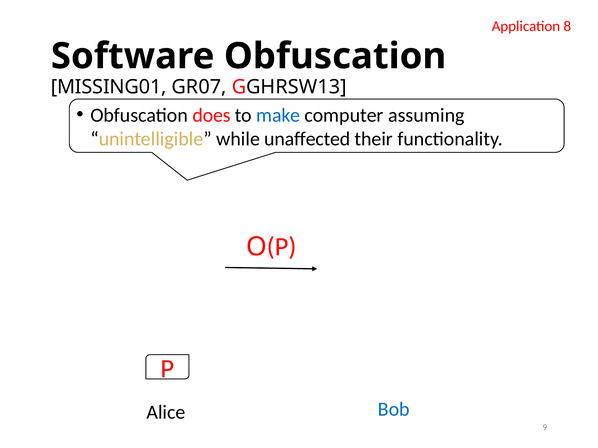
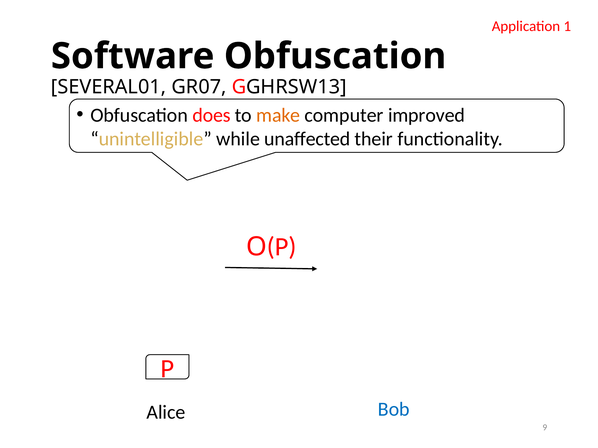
8: 8 -> 1
MISSING01: MISSING01 -> SEVERAL01
make colour: blue -> orange
assuming: assuming -> improved
